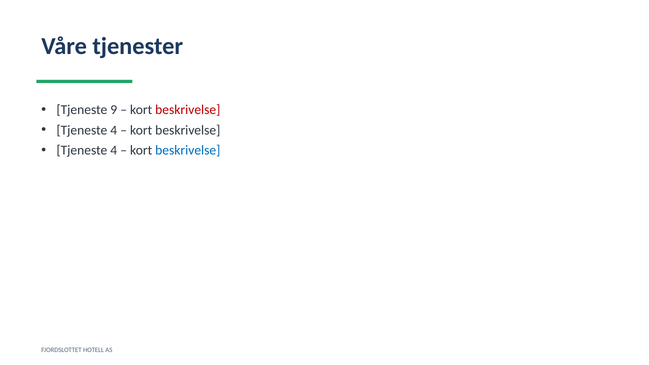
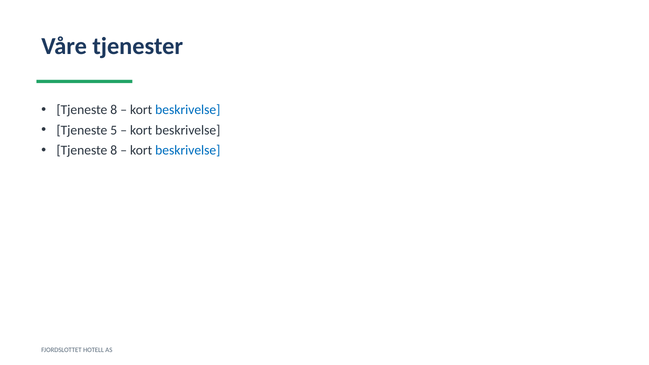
9 at (114, 110): 9 -> 8
beskrivelse at (188, 110) colour: red -> blue
4 at (114, 130): 4 -> 5
4 at (114, 151): 4 -> 8
